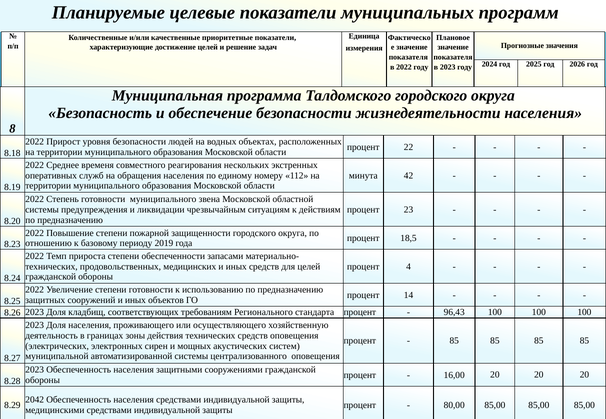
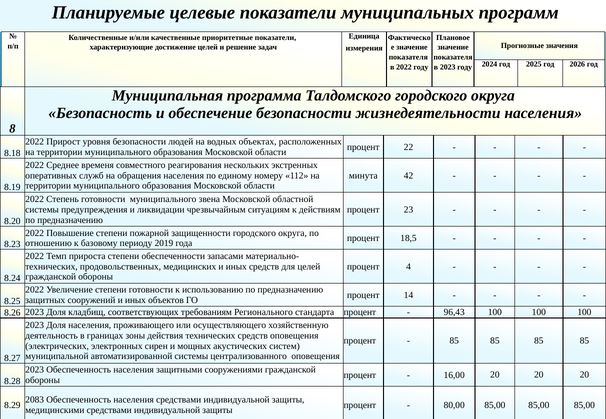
2042: 2042 -> 2083
